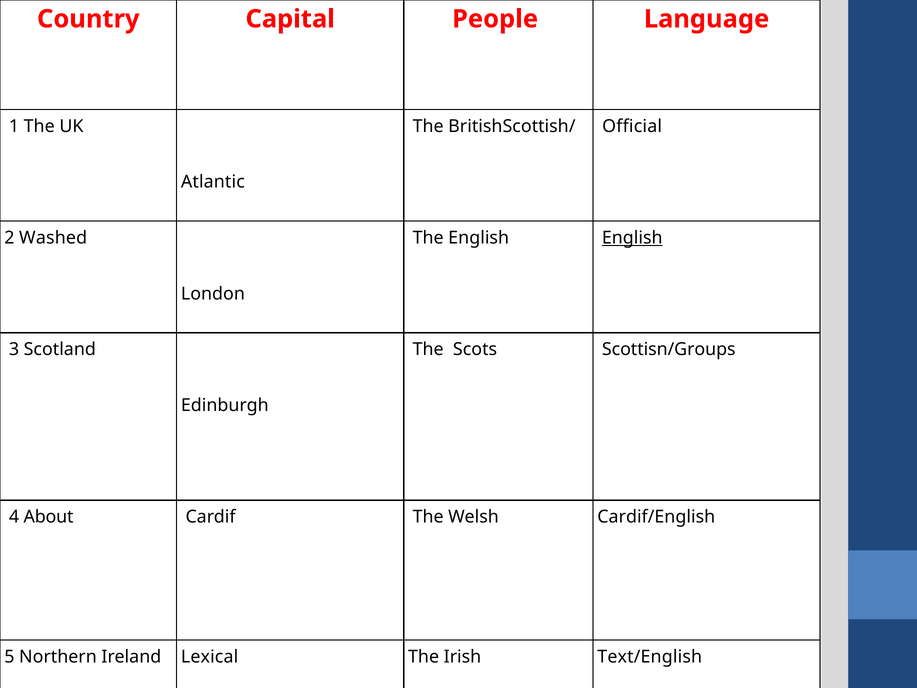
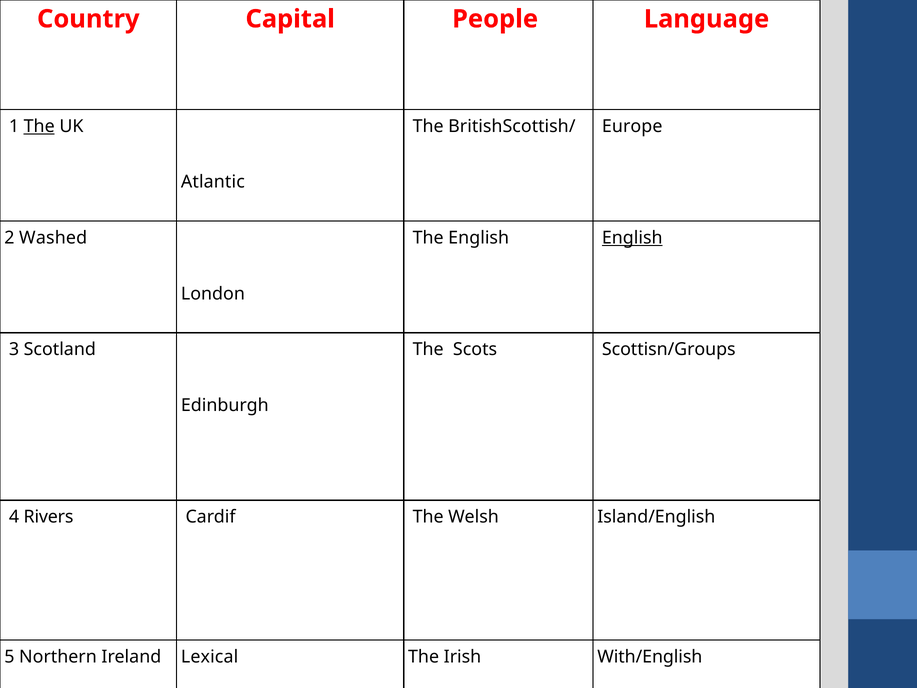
The at (39, 126) underline: none -> present
Official: Official -> Europe
About: About -> Rivers
Cardif/English: Cardif/English -> Island/English
Text/English: Text/English -> With/English
